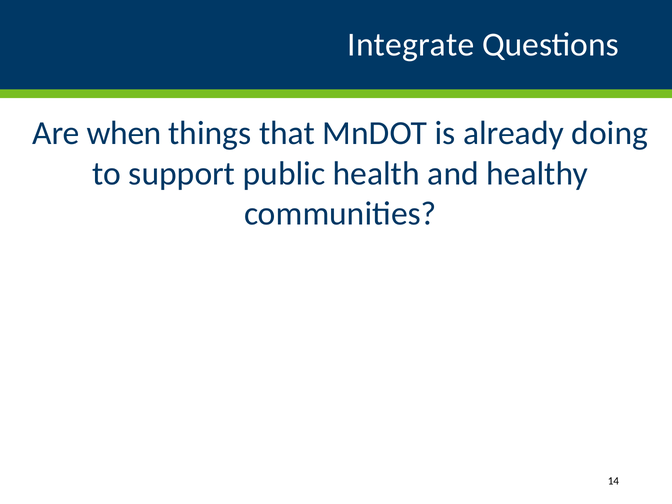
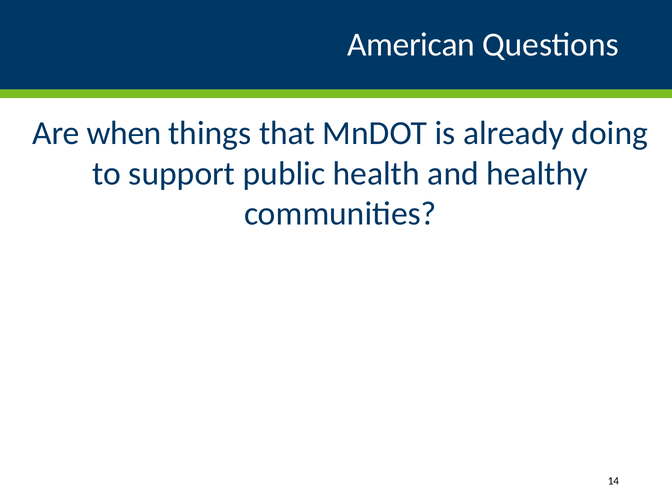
Integrate: Integrate -> American
